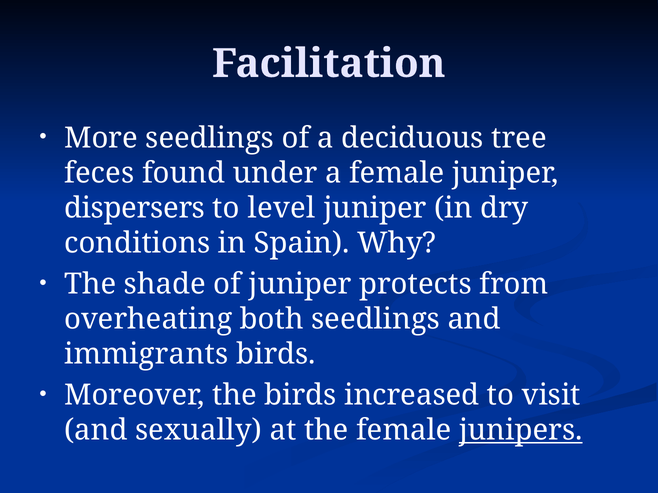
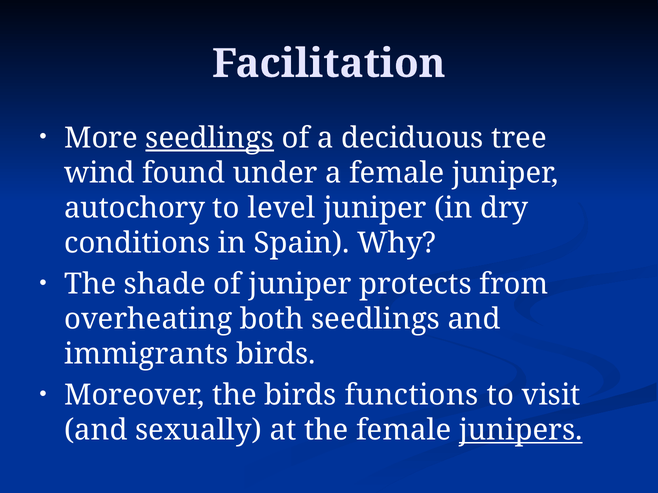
seedlings at (210, 138) underline: none -> present
feces: feces -> wind
dispersers: dispersers -> autochory
increased: increased -> functions
